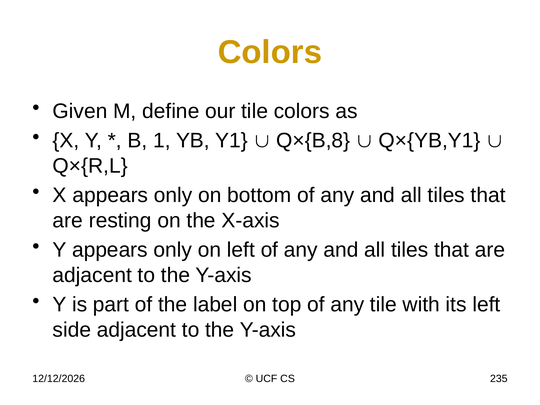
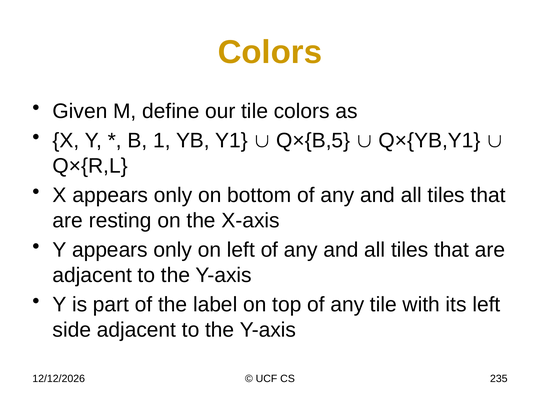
Q×{B,8: Q×{B,8 -> Q×{B,5
